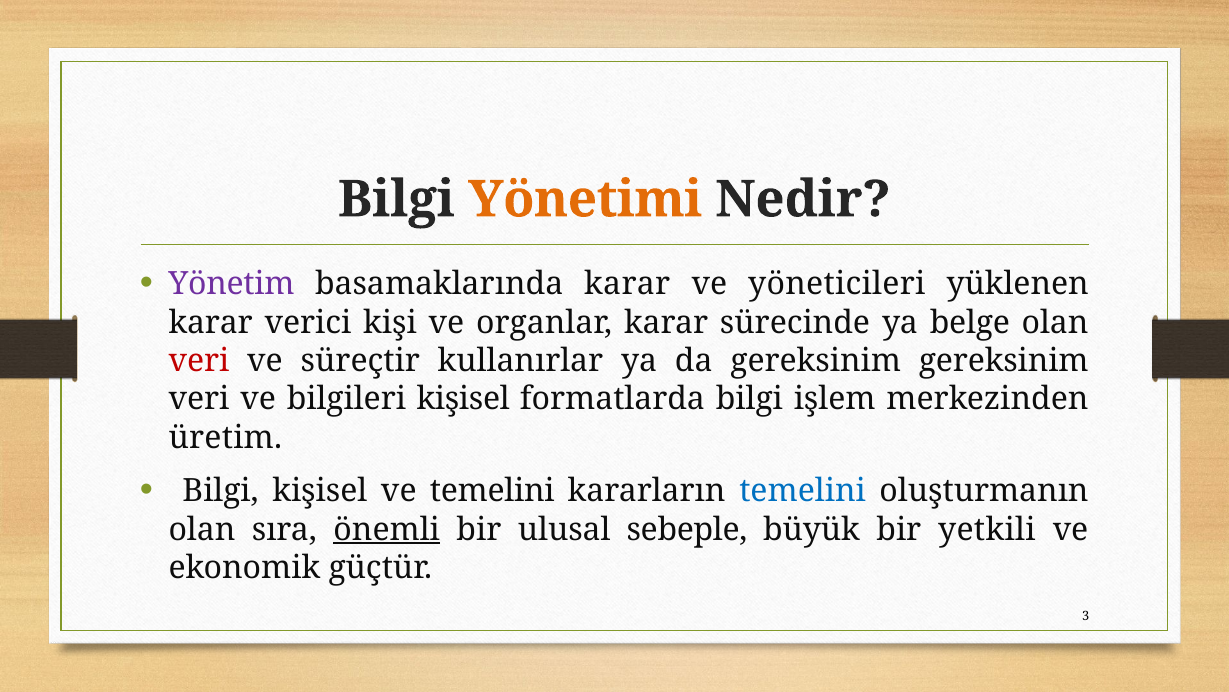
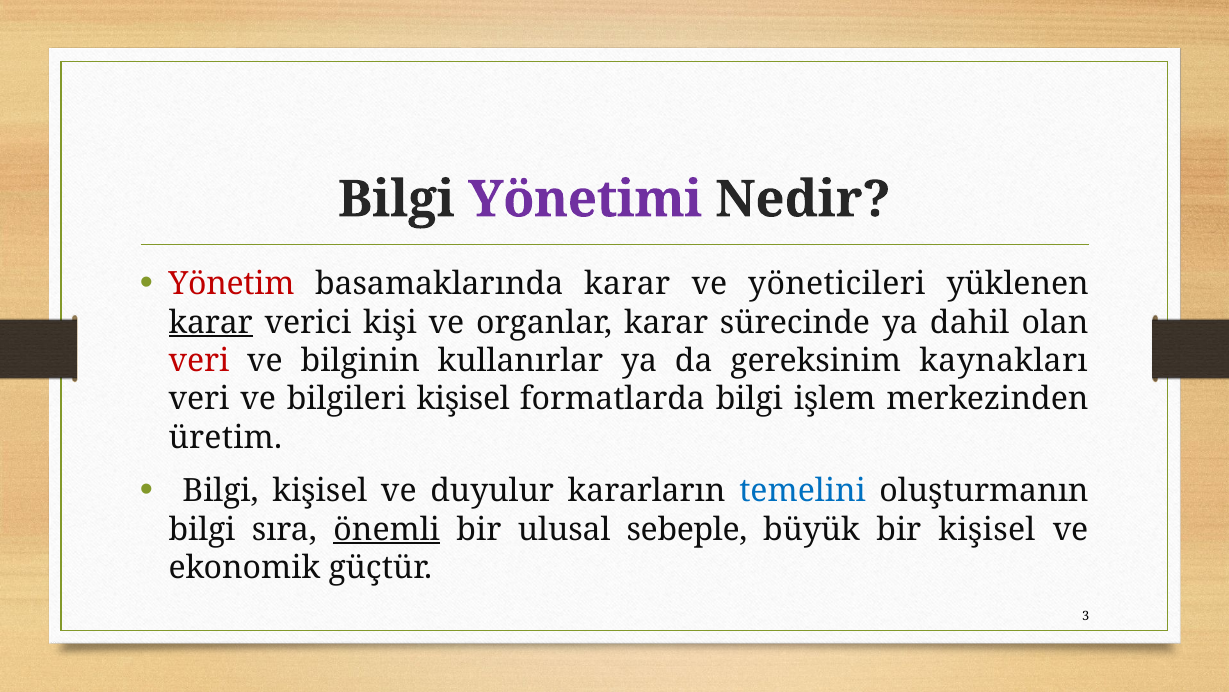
Yönetimi colour: orange -> purple
Yönetim colour: purple -> red
karar at (211, 322) underline: none -> present
belge: belge -> dahil
süreçtir: süreçtir -> bilginin
gereksinim gereksinim: gereksinim -> kaynakları
ve temelini: temelini -> duyulur
olan at (202, 529): olan -> bilgi
bir yetkili: yetkili -> kişisel
